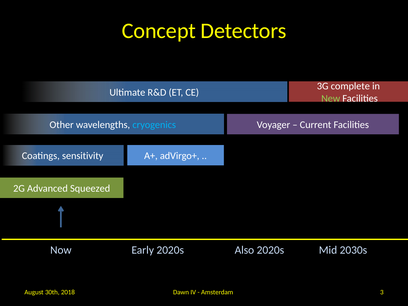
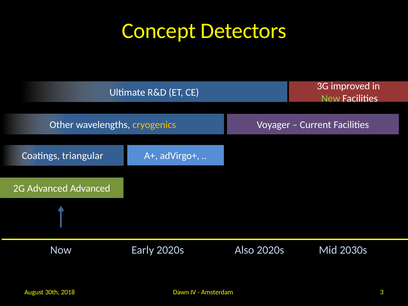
complete: complete -> improved
cryogenics colour: light blue -> yellow
sensitivity: sensitivity -> triangular
Advanced Squeezed: Squeezed -> Advanced
